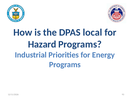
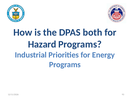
local: local -> both
